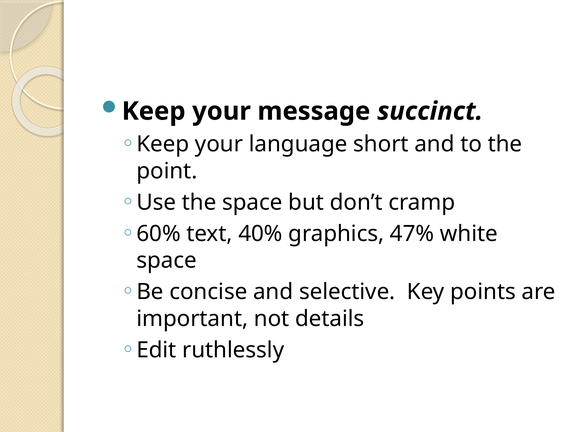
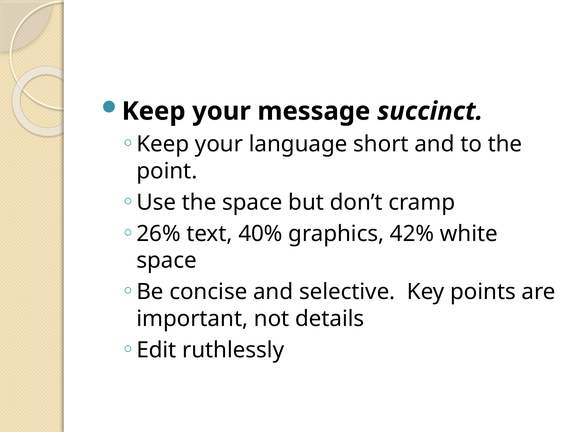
60%: 60% -> 26%
47%: 47% -> 42%
